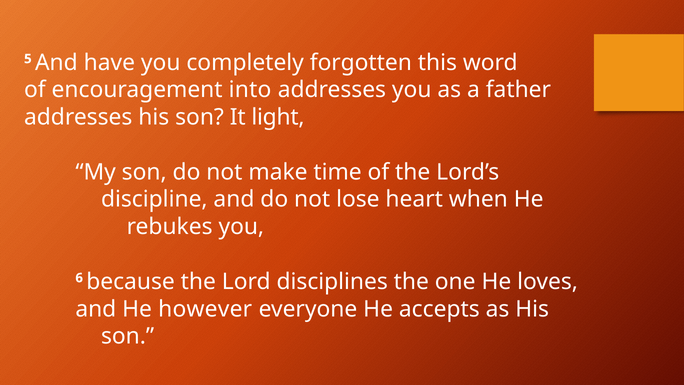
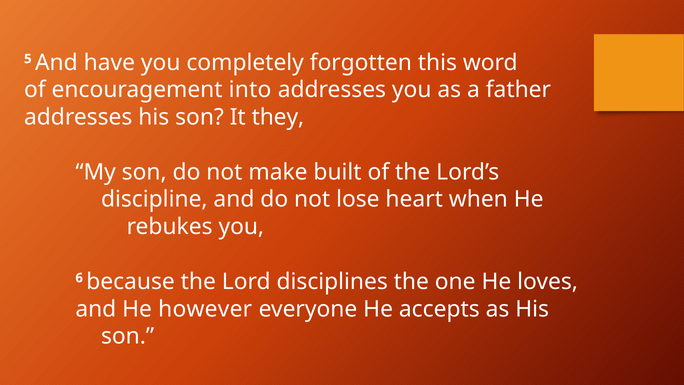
light: light -> they
time: time -> built
